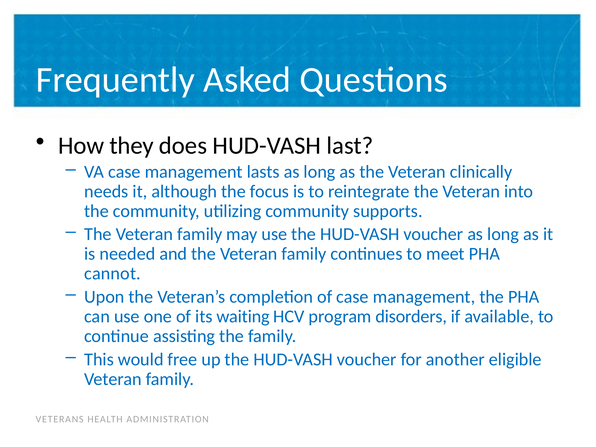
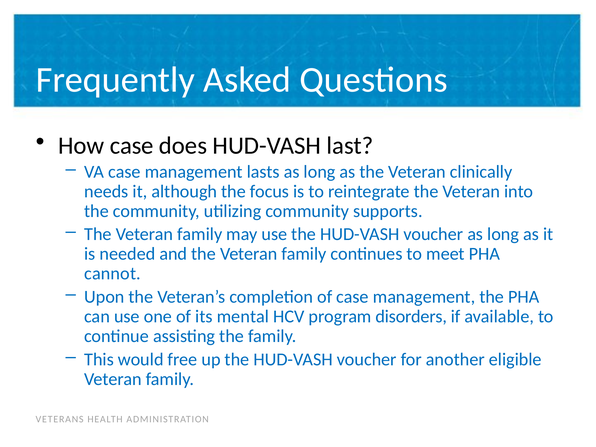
How they: they -> case
waiting: waiting -> mental
